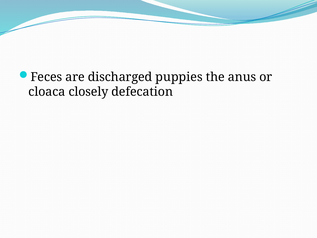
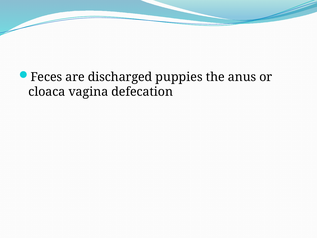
closely: closely -> vagina
